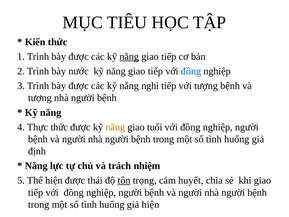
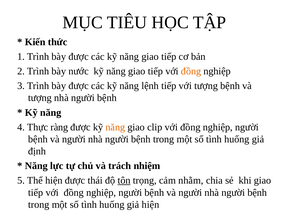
năng at (129, 56) underline: present -> none
đồng at (191, 71) colour: blue -> orange
nghi: nghi -> lệnh
Thực thức: thức -> ràng
tuổi: tuổi -> clip
huyết: huyết -> nhằm
